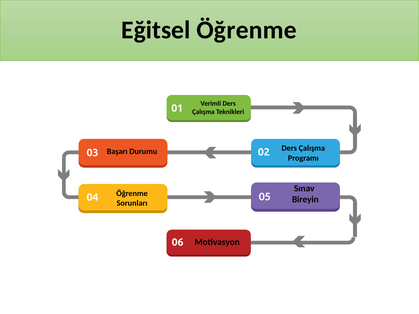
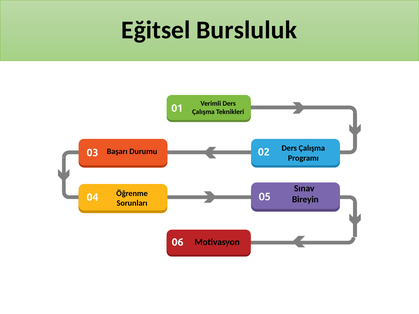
Eğitsel Öğrenme: Öğrenme -> Bursluluk
